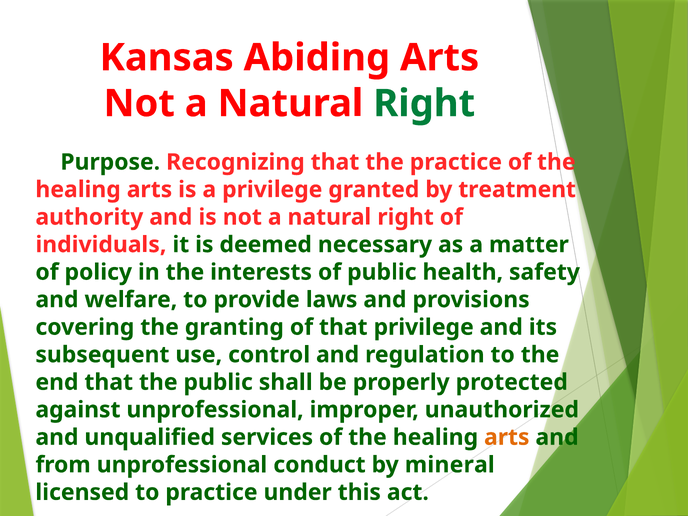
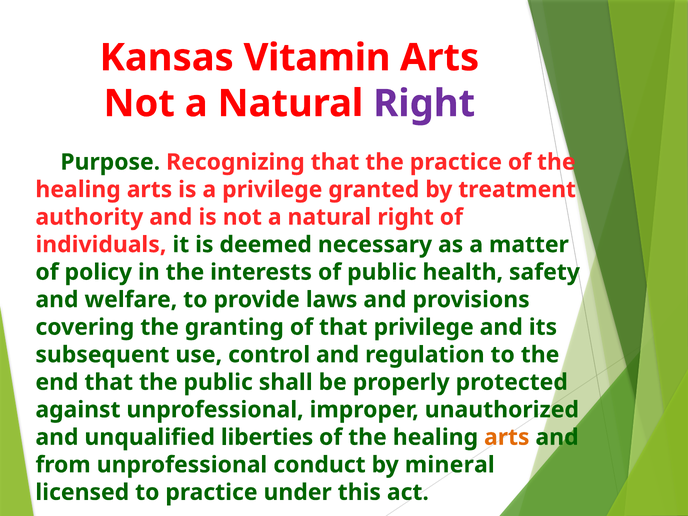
Abiding: Abiding -> Vitamin
Right at (424, 104) colour: green -> purple
services: services -> liberties
